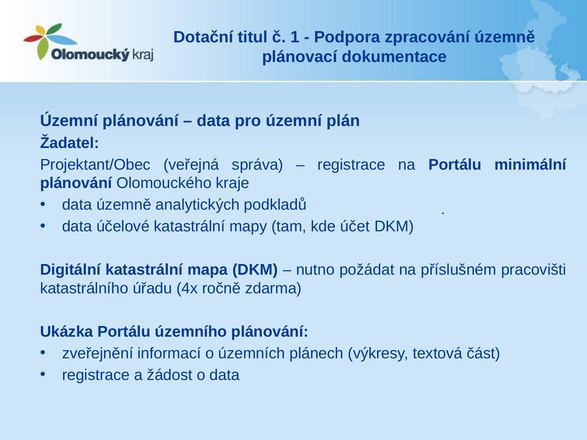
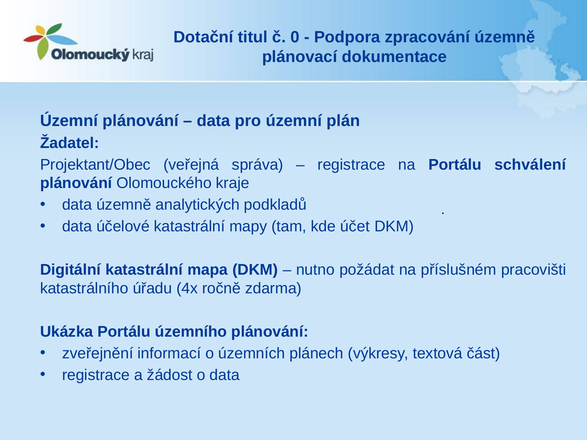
1: 1 -> 0
minimální: minimální -> schválení
